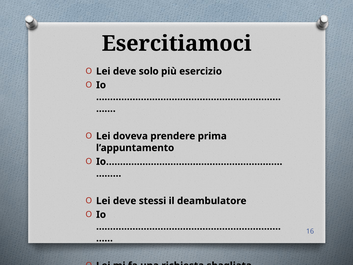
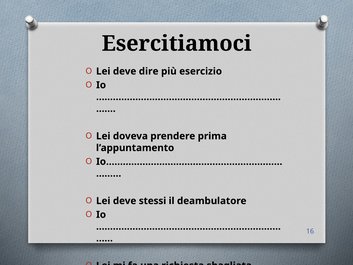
solo: solo -> dire
